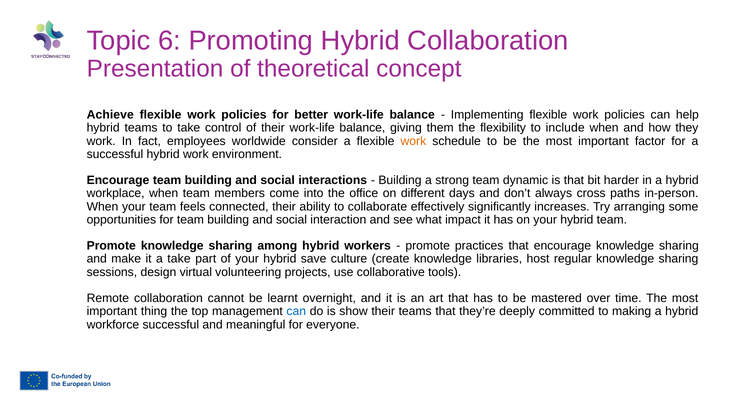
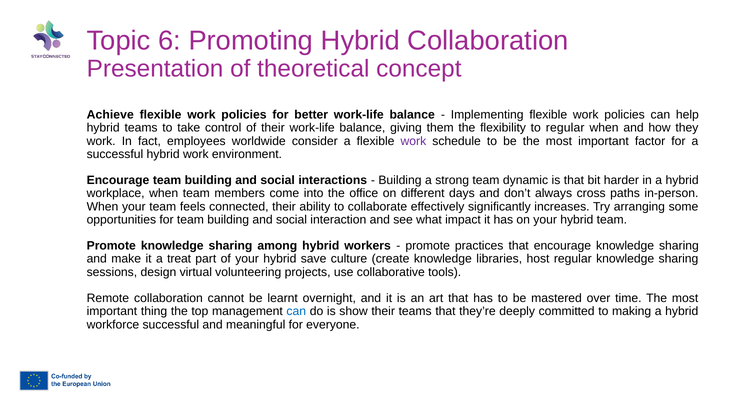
to include: include -> regular
work at (413, 141) colour: orange -> purple
a take: take -> treat
